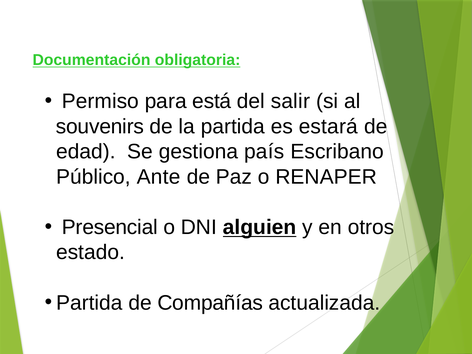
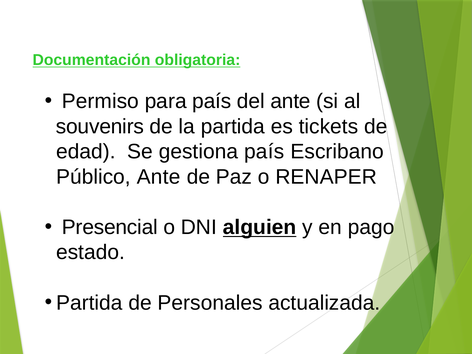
para está: está -> país
del salir: salir -> ante
estará: estará -> tickets
otros: otros -> pago
Compañías: Compañías -> Personales
